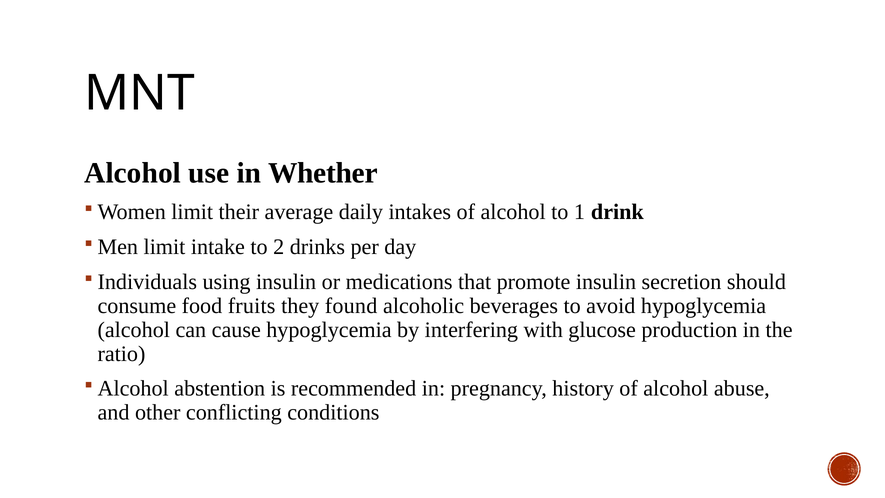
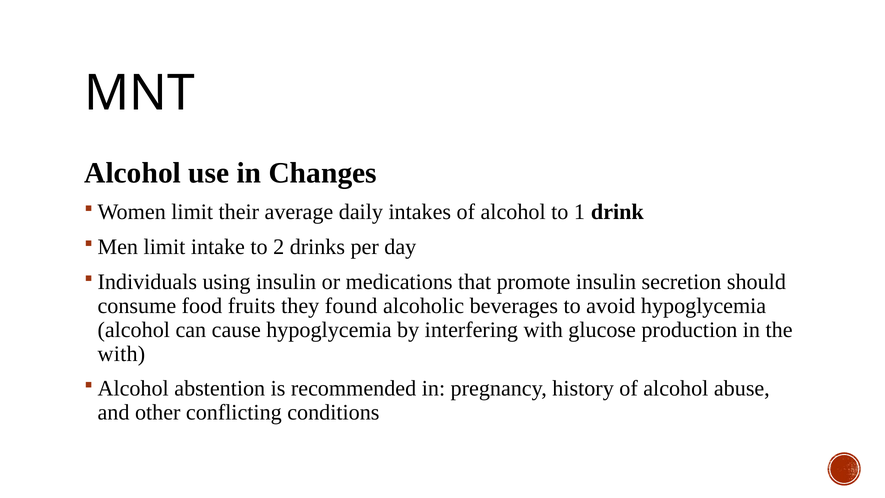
Whether: Whether -> Changes
ratio at (121, 354): ratio -> with
